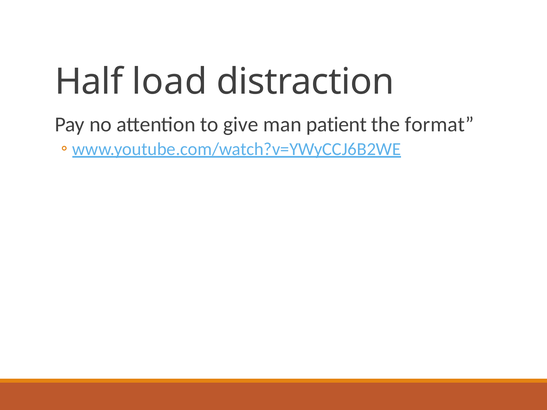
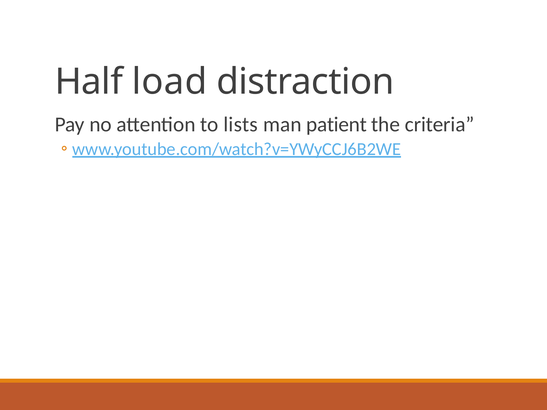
give: give -> lists
format: format -> criteria
